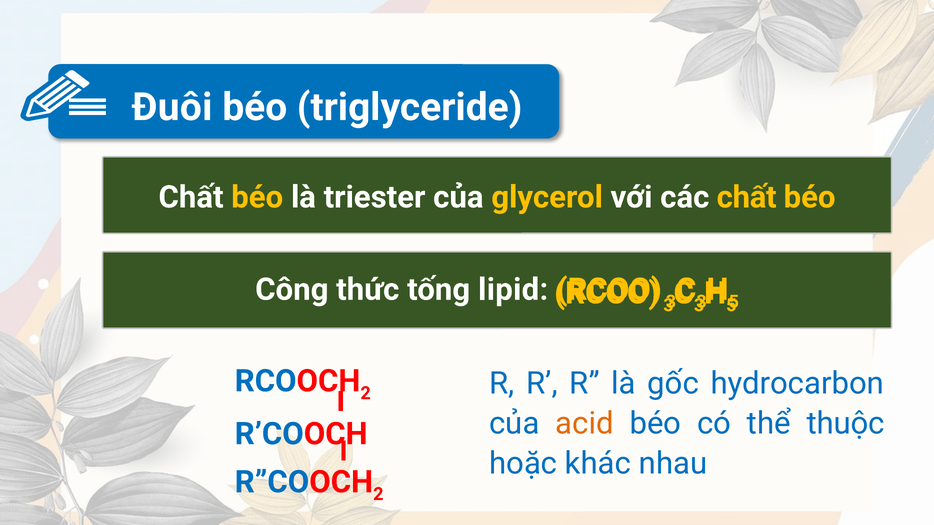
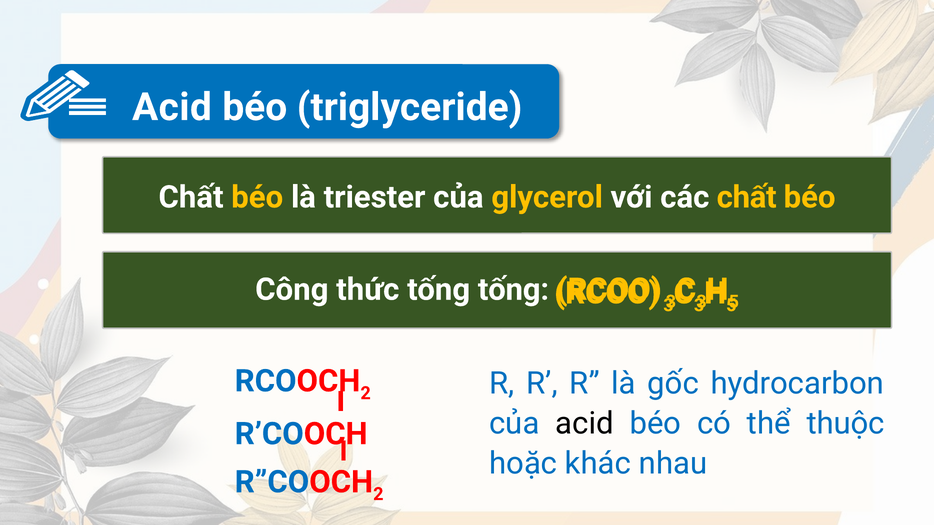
Đuôi at (172, 107): Đuôi -> Acid
tống lipid: lipid -> tống
acid at (584, 424) colour: orange -> black
